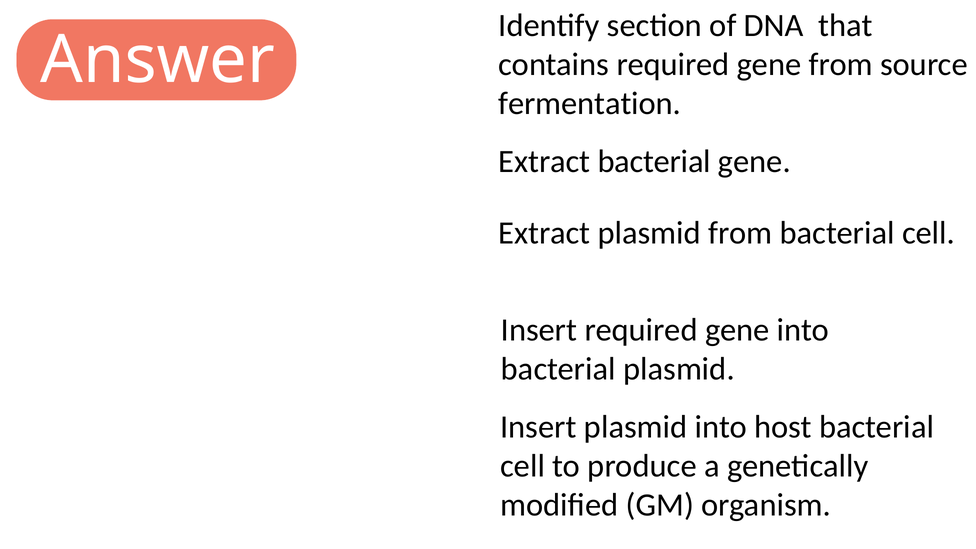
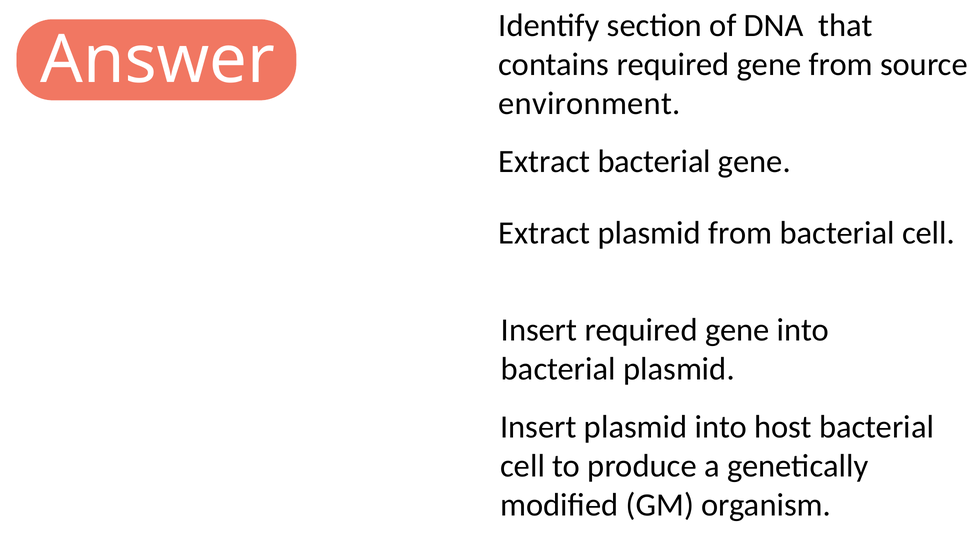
fermentation: fermentation -> environment
